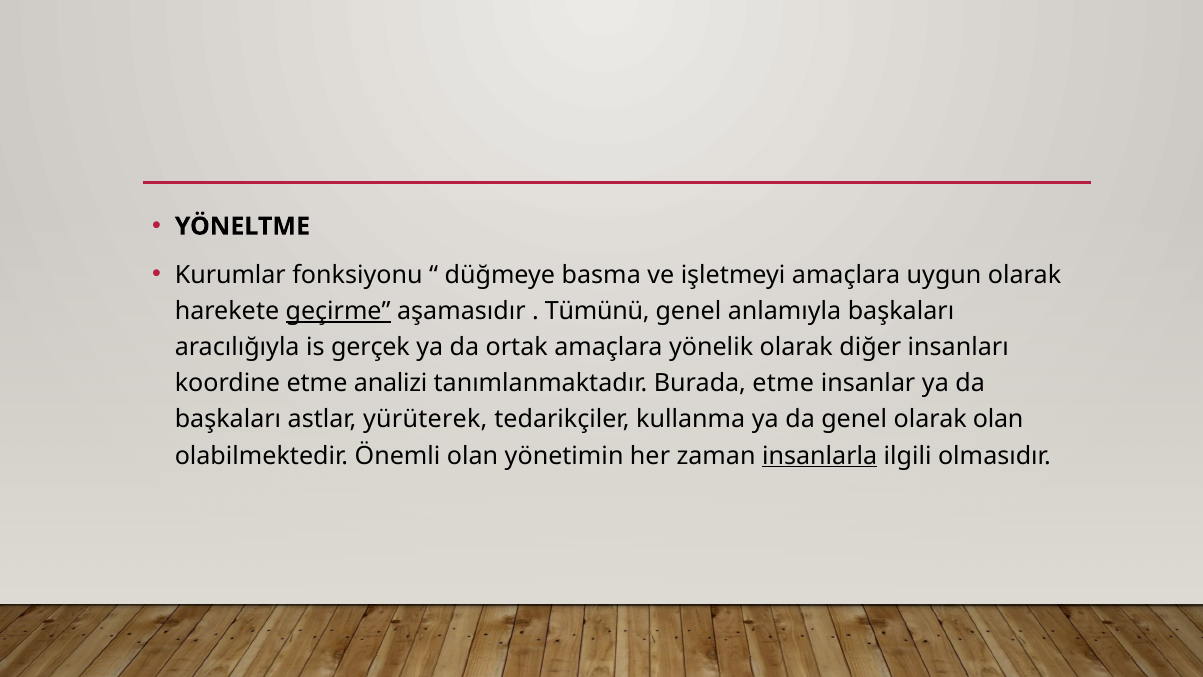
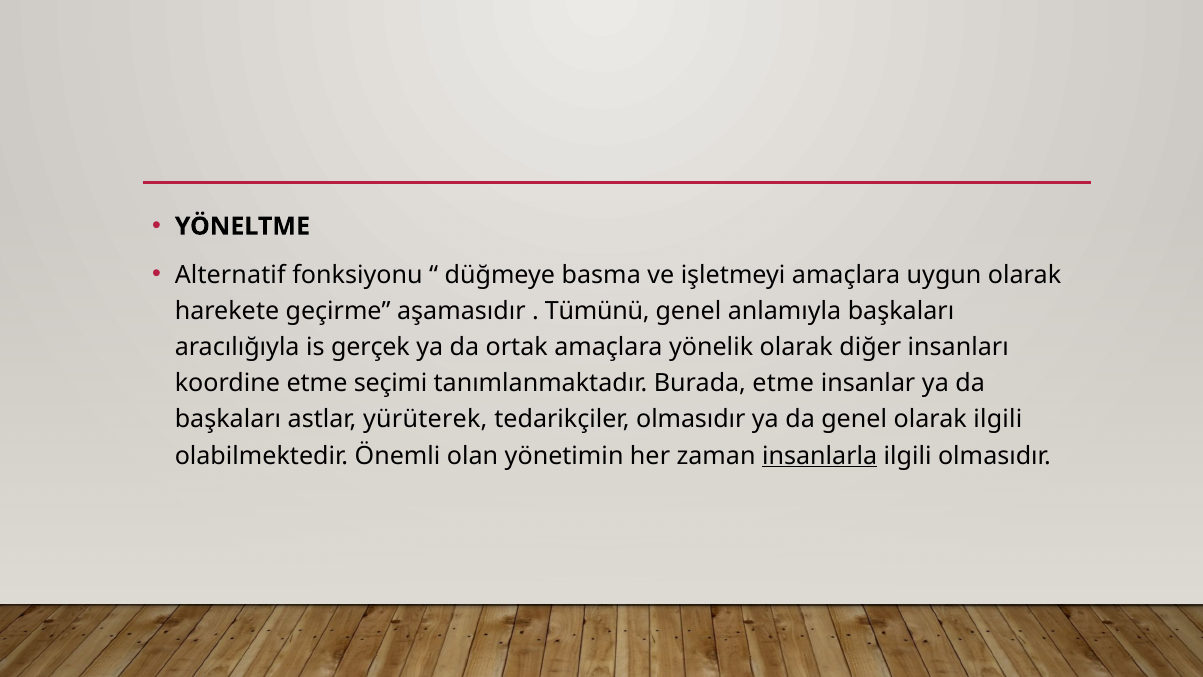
Kurumlar: Kurumlar -> Alternatif
geçirme underline: present -> none
analizi: analizi -> seçimi
tedarikçiler kullanma: kullanma -> olmasıdır
olarak olan: olan -> ilgili
